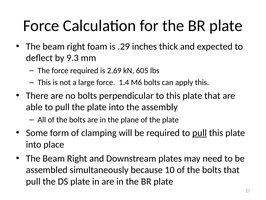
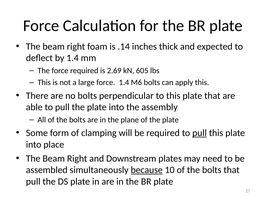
.29: .29 -> .14
by 9.3: 9.3 -> 1.4
because underline: none -> present
